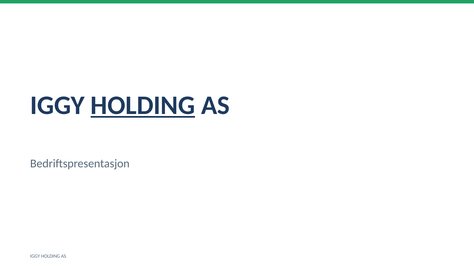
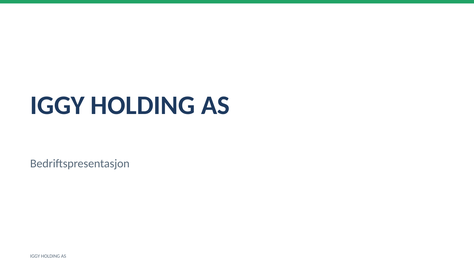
HOLDING at (143, 105) underline: present -> none
